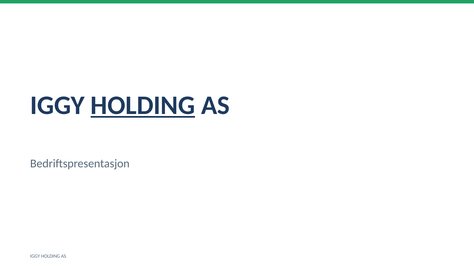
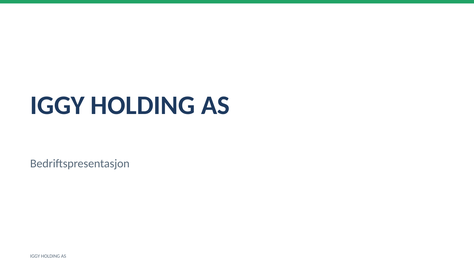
HOLDING at (143, 105) underline: present -> none
